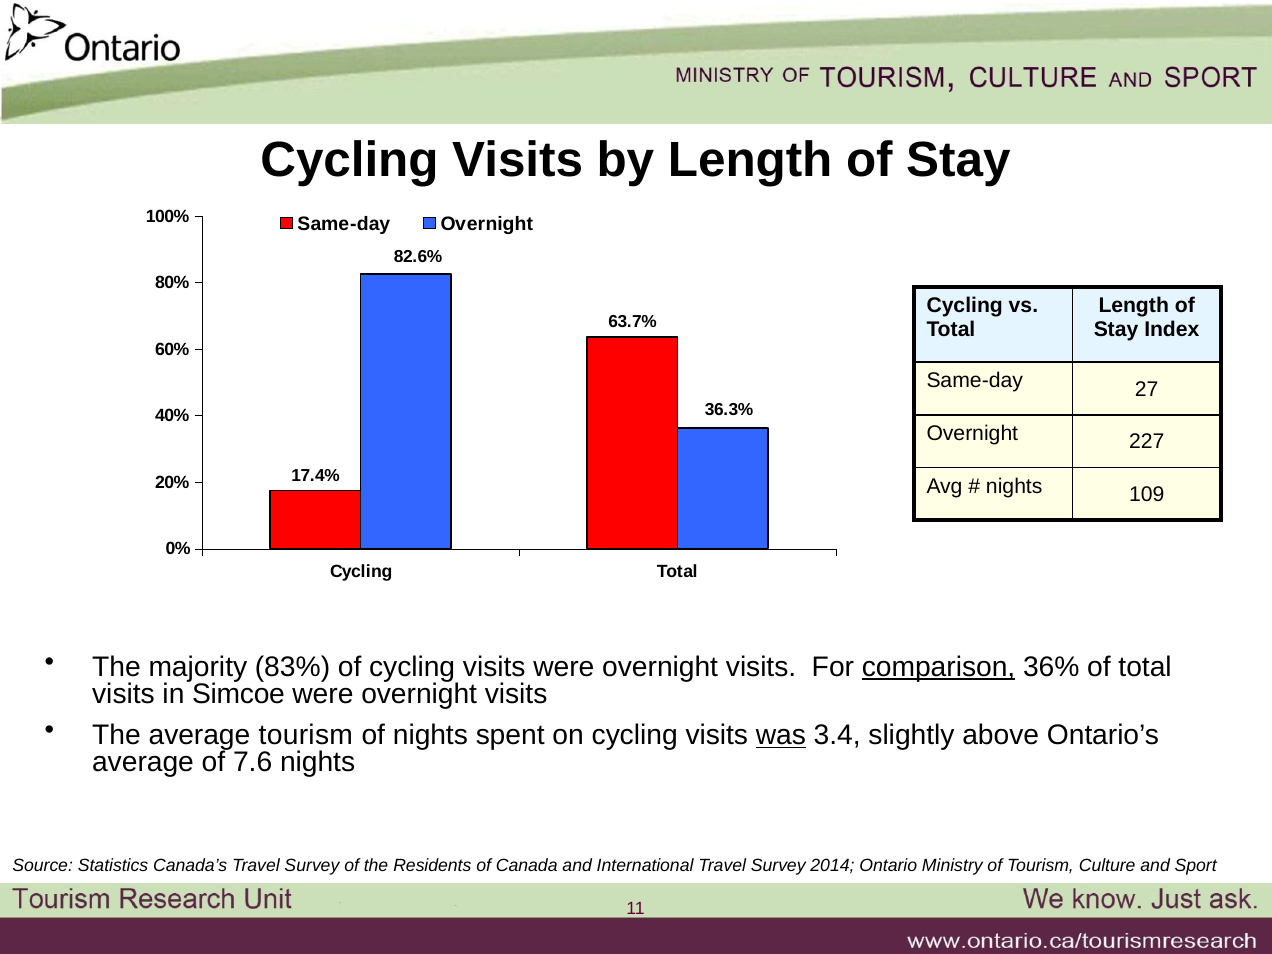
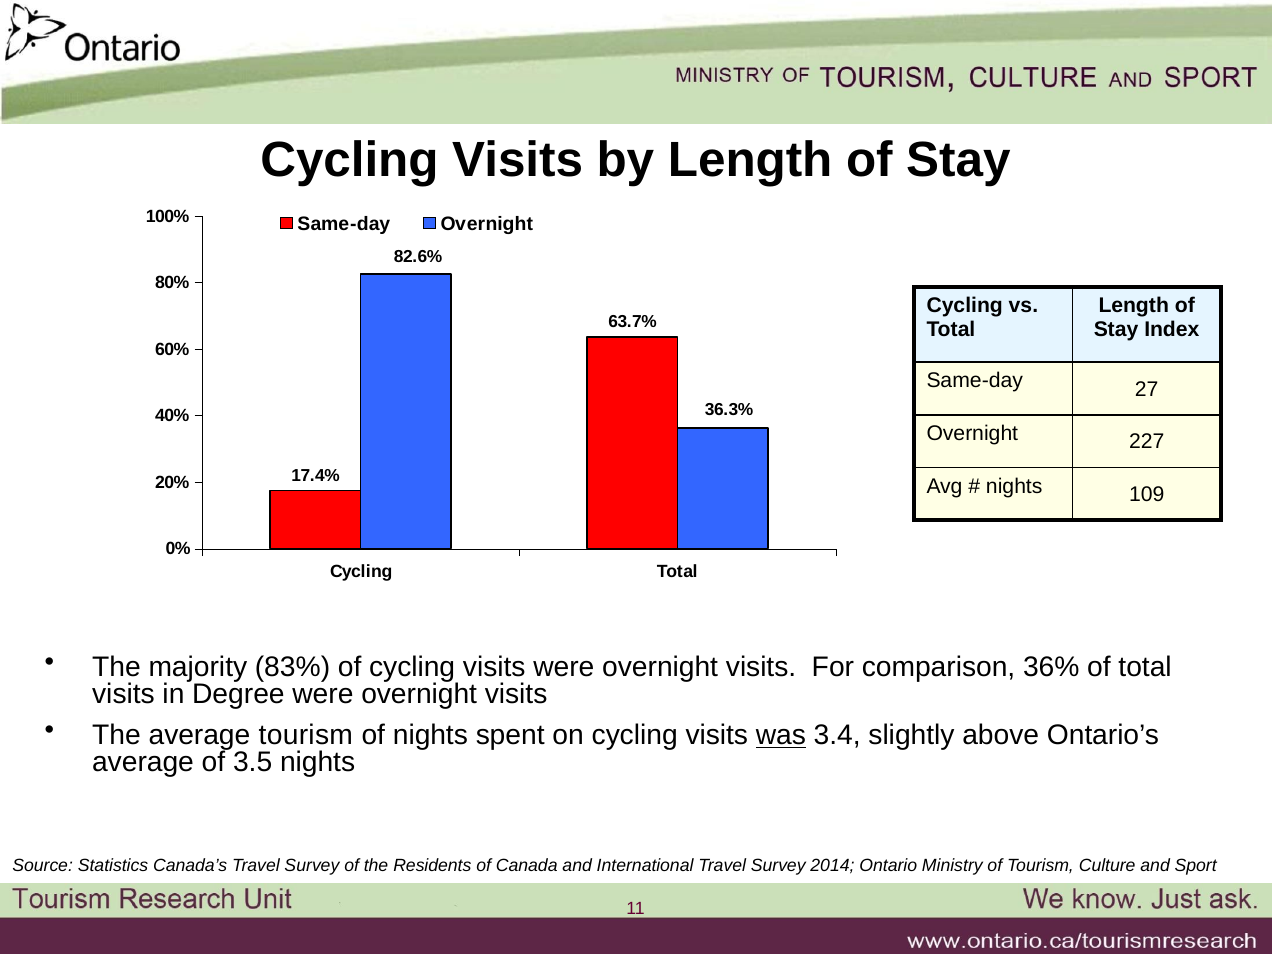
comparison underline: present -> none
Simcoe: Simcoe -> Degree
7.6: 7.6 -> 3.5
